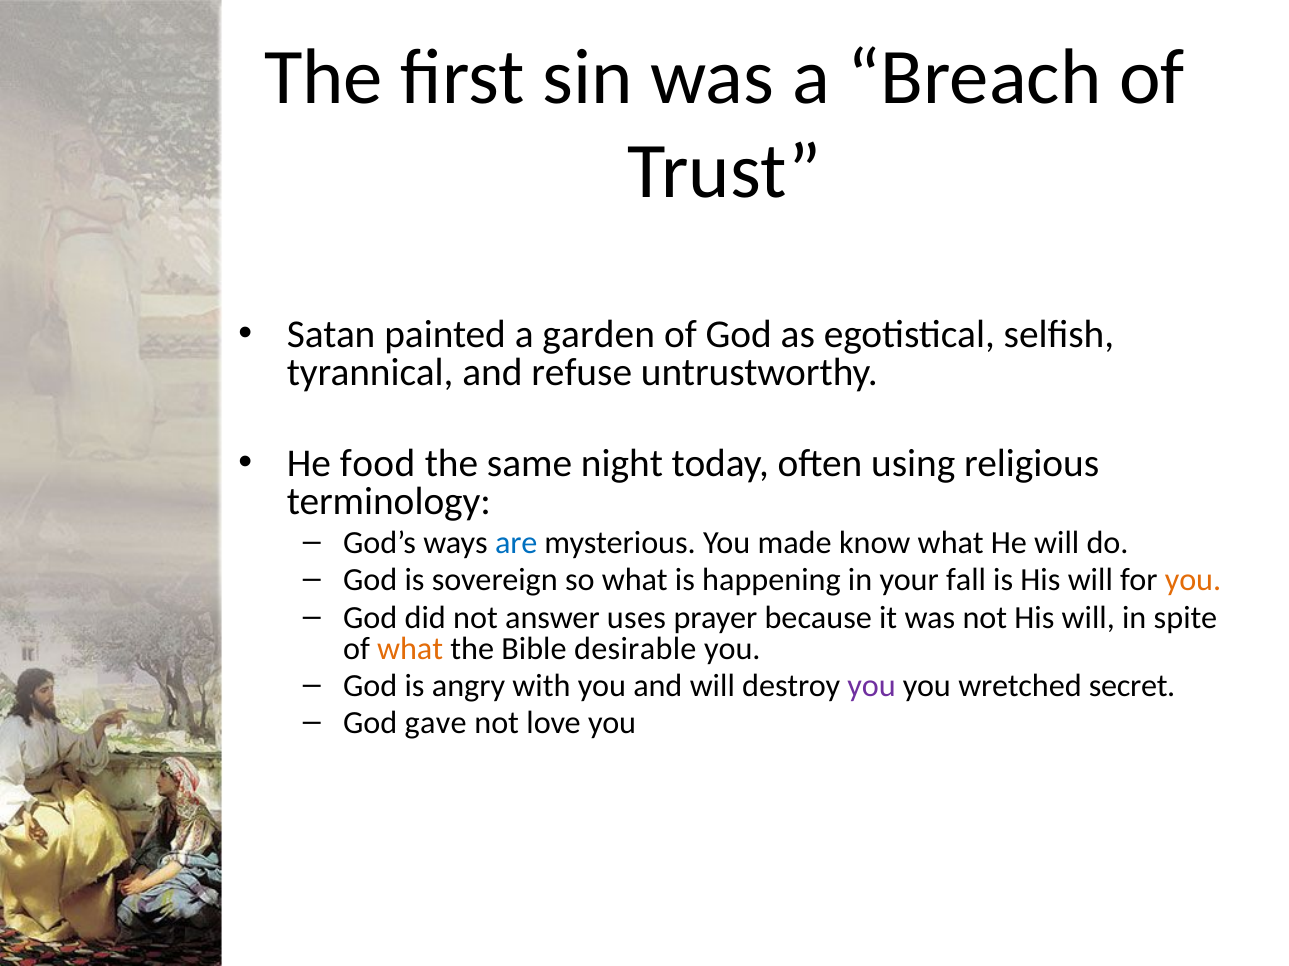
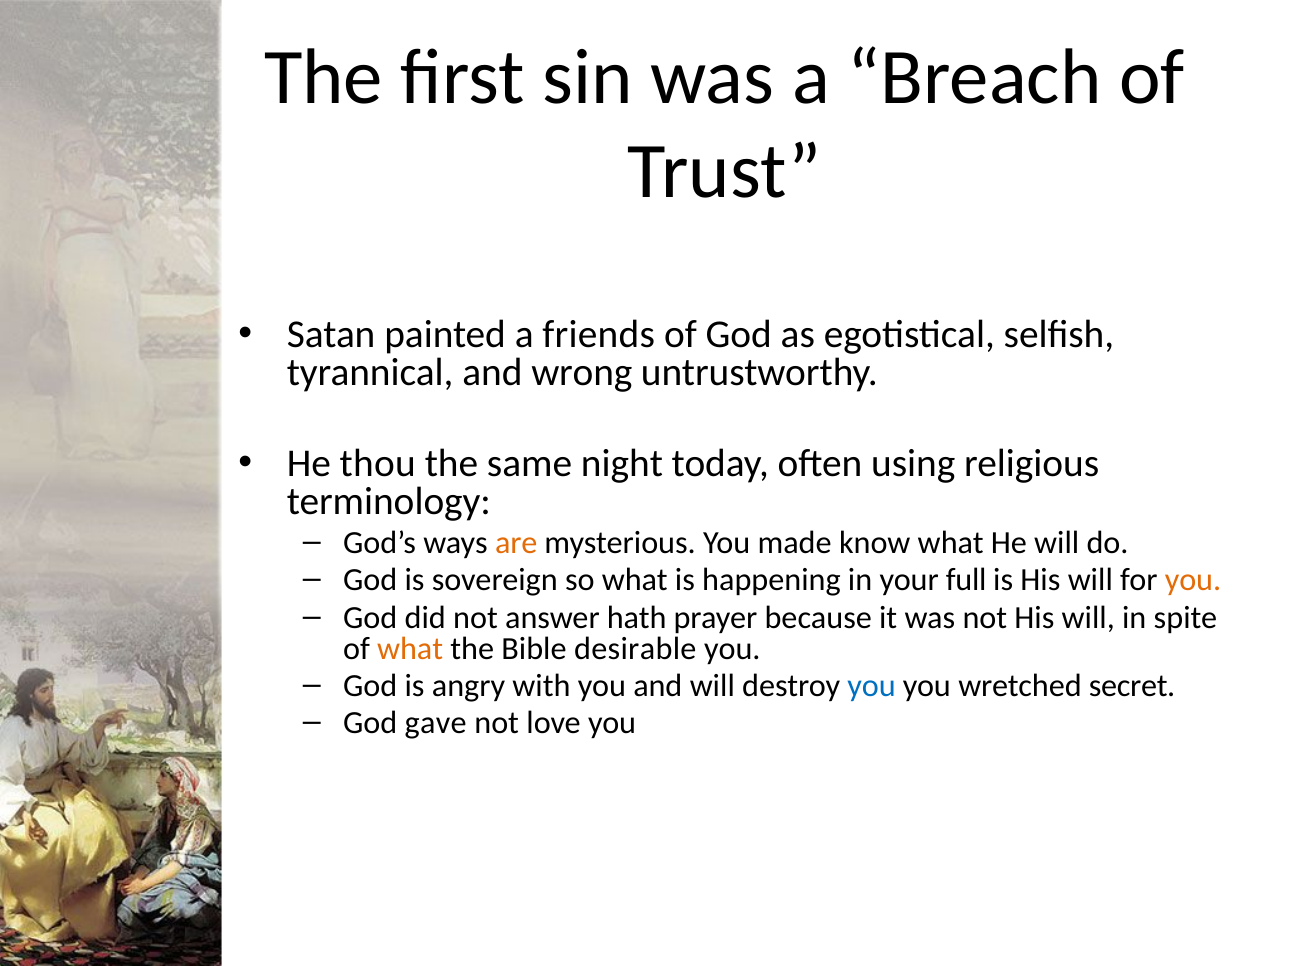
garden: garden -> friends
refuse: refuse -> wrong
food: food -> thou
are colour: blue -> orange
fall: fall -> full
uses: uses -> hath
you at (872, 686) colour: purple -> blue
